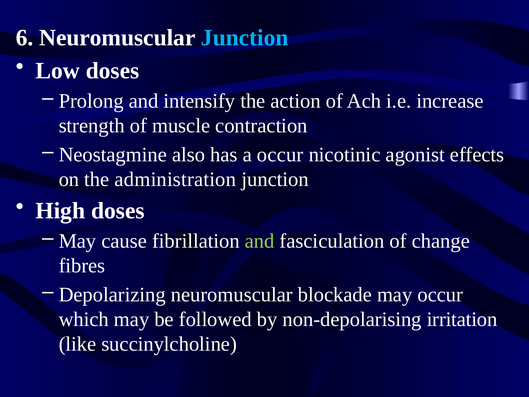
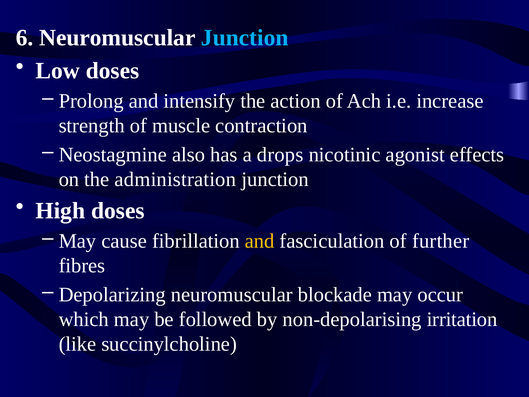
a occur: occur -> drops
and at (260, 241) colour: light green -> yellow
change: change -> further
